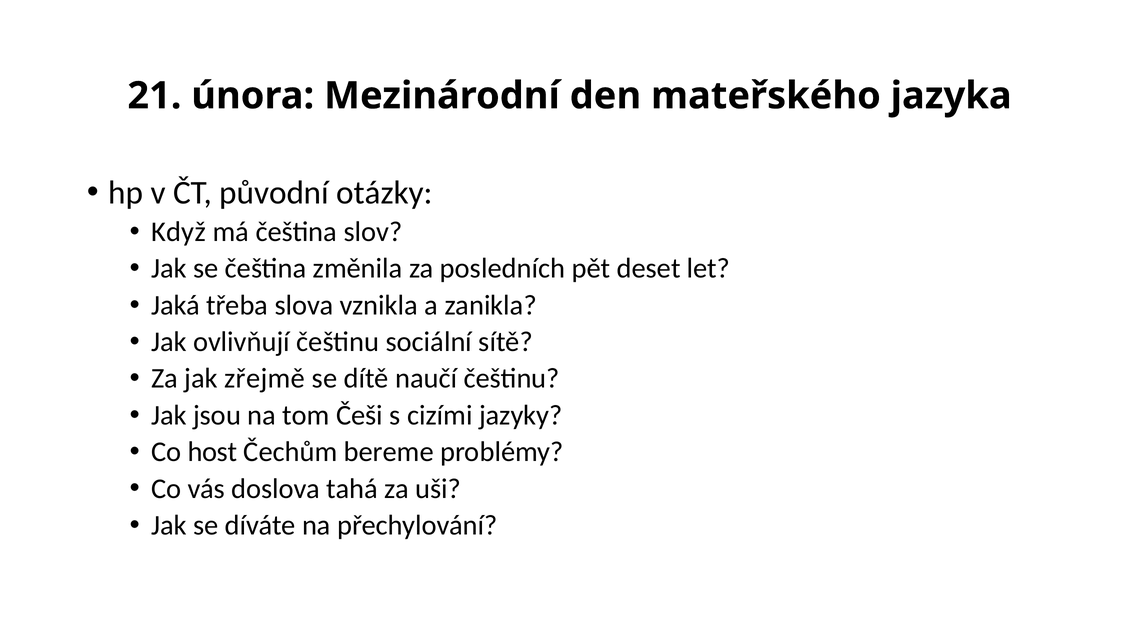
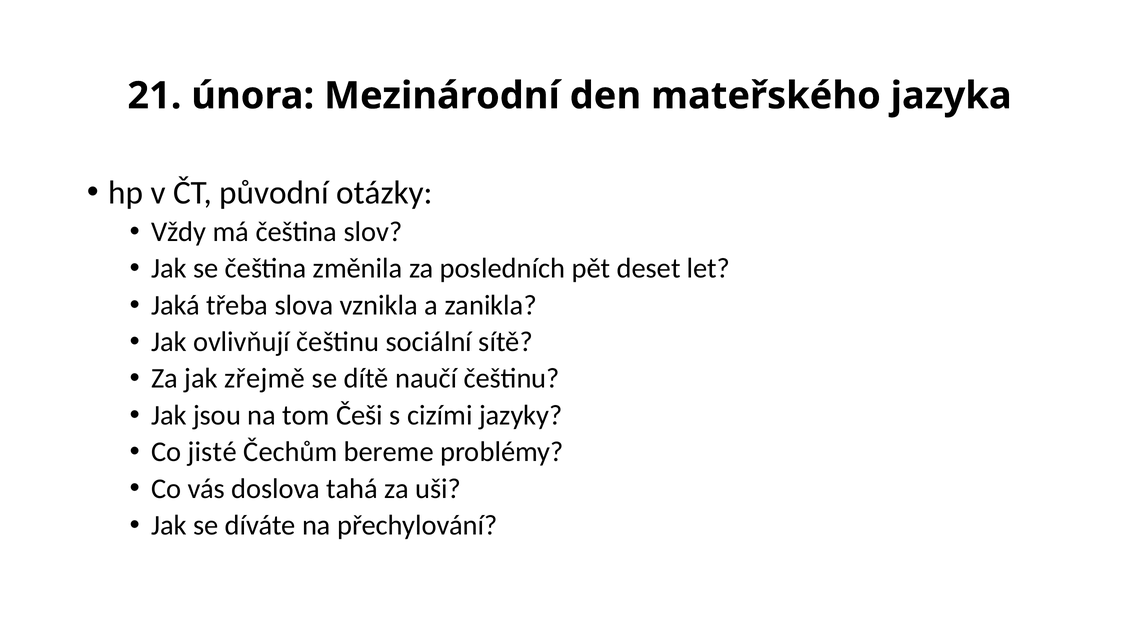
Když: Když -> Vždy
host: host -> jisté
